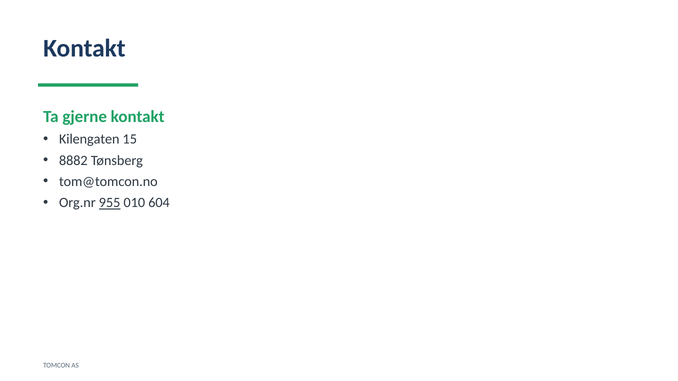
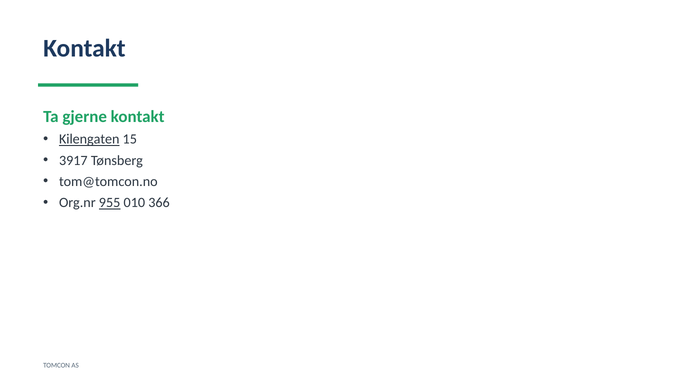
Kilengaten underline: none -> present
8882: 8882 -> 3917
604: 604 -> 366
